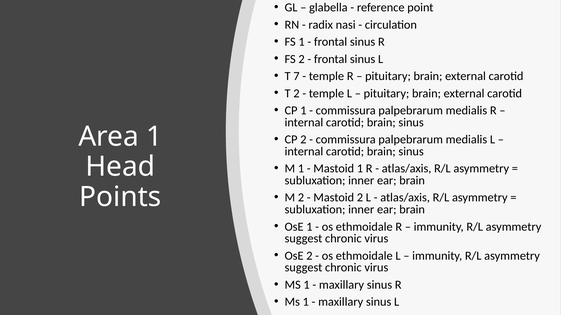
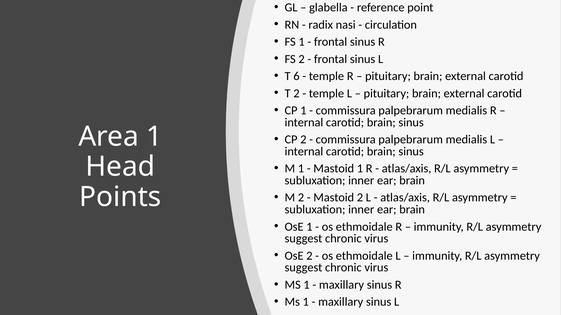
7: 7 -> 6
